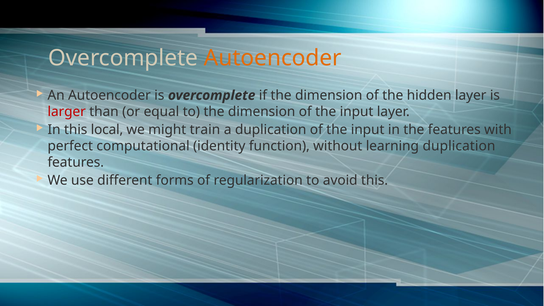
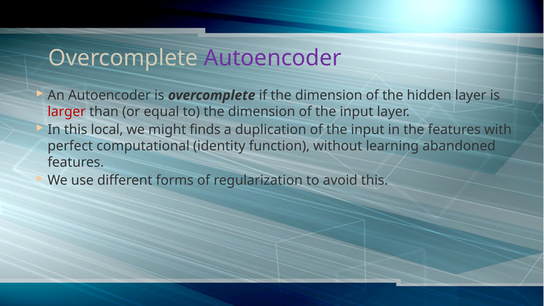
Autoencoder at (273, 58) colour: orange -> purple
train: train -> finds
learning duplication: duplication -> abandoned
